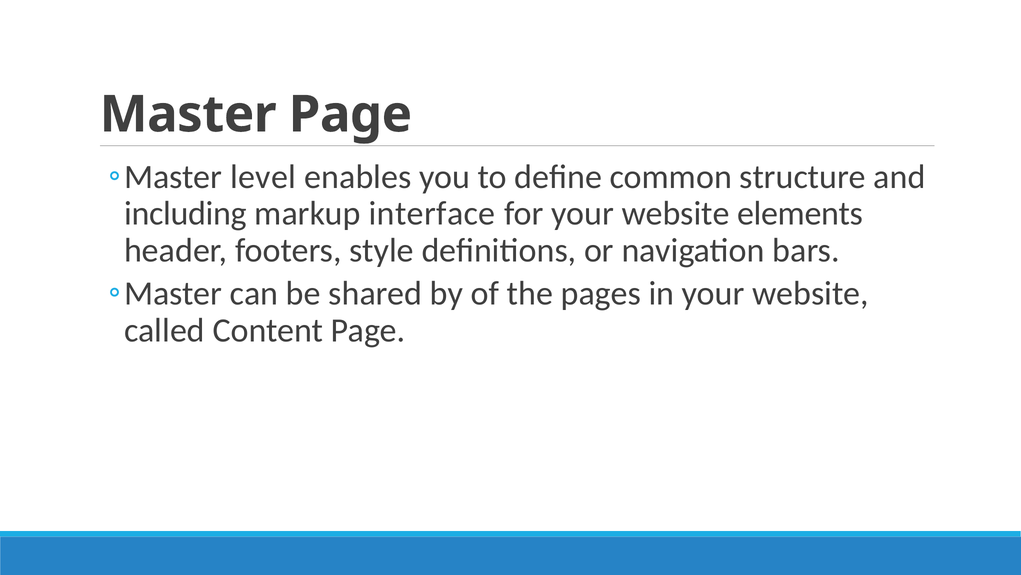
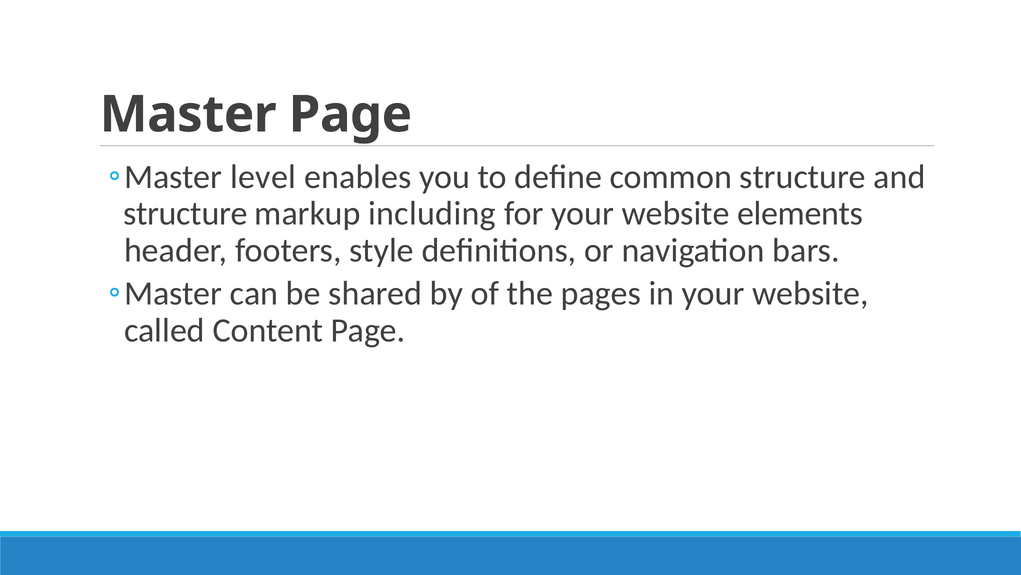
including at (185, 213): including -> structure
interface: interface -> including
